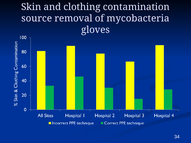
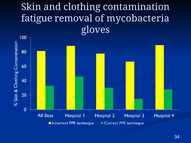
source: source -> fatigue
